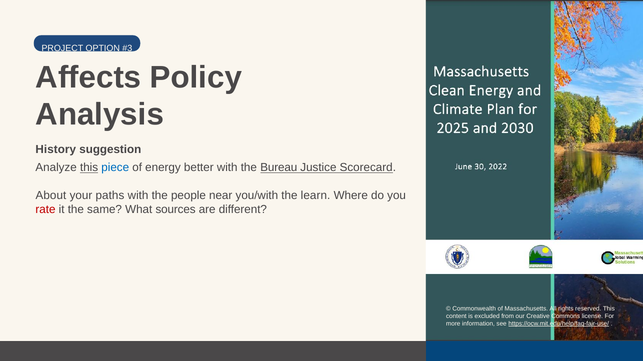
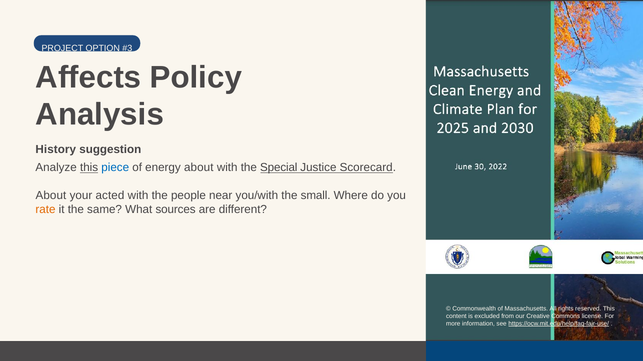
energy better: better -> about
Bureau: Bureau -> Special
paths: paths -> acted
learn: learn -> small
rate colour: red -> orange
